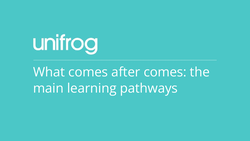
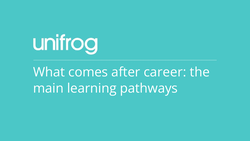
after comes: comes -> career
